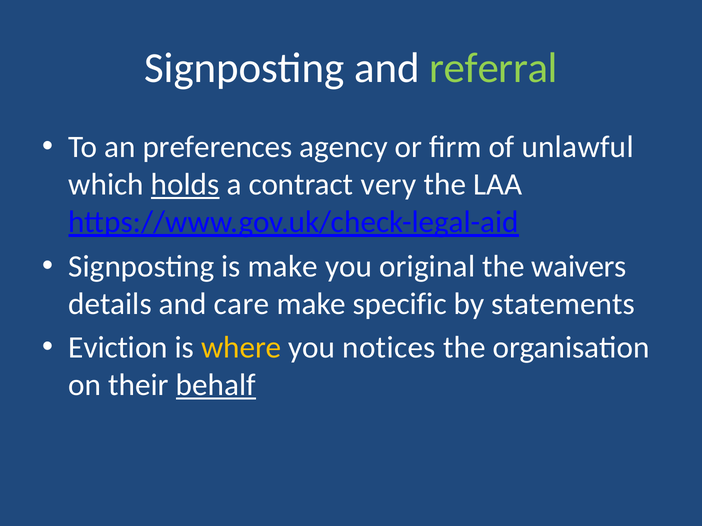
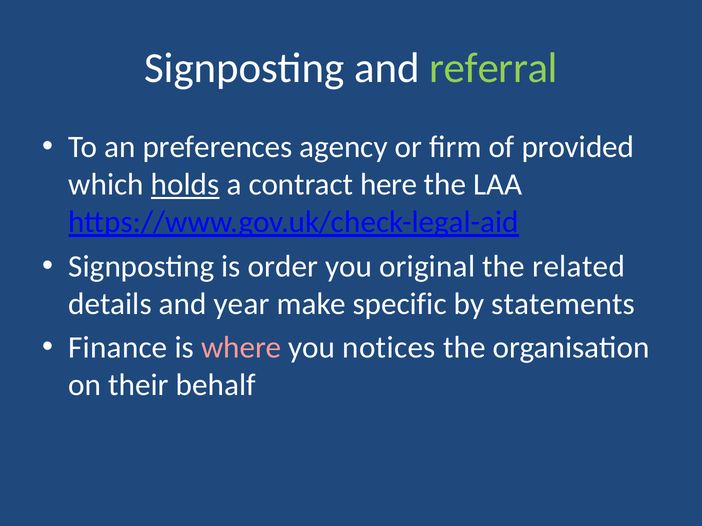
unlawful: unlawful -> provided
very: very -> here
is make: make -> order
waivers: waivers -> related
care: care -> year
Eviction: Eviction -> Finance
where colour: yellow -> pink
behalf underline: present -> none
